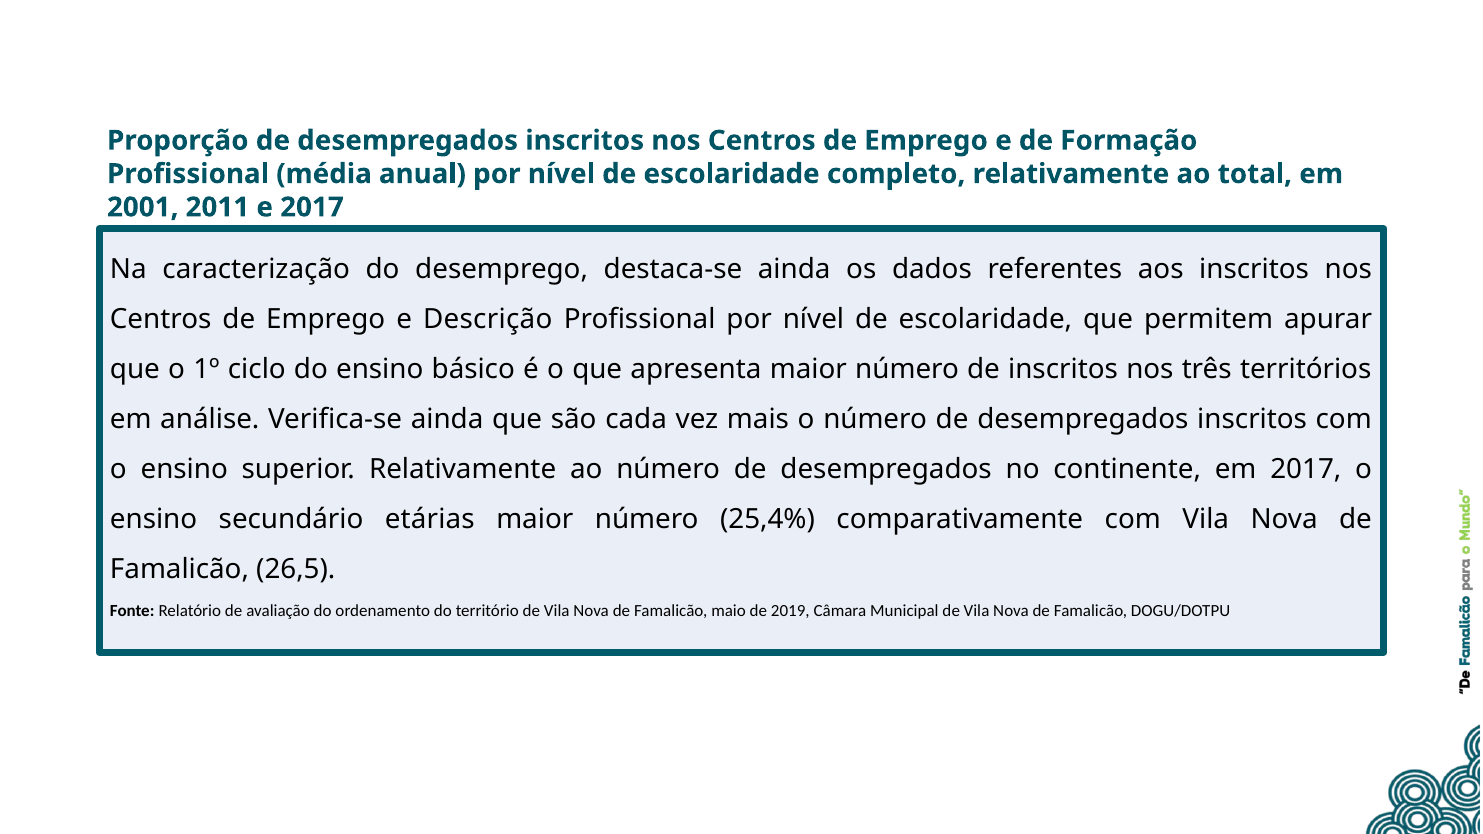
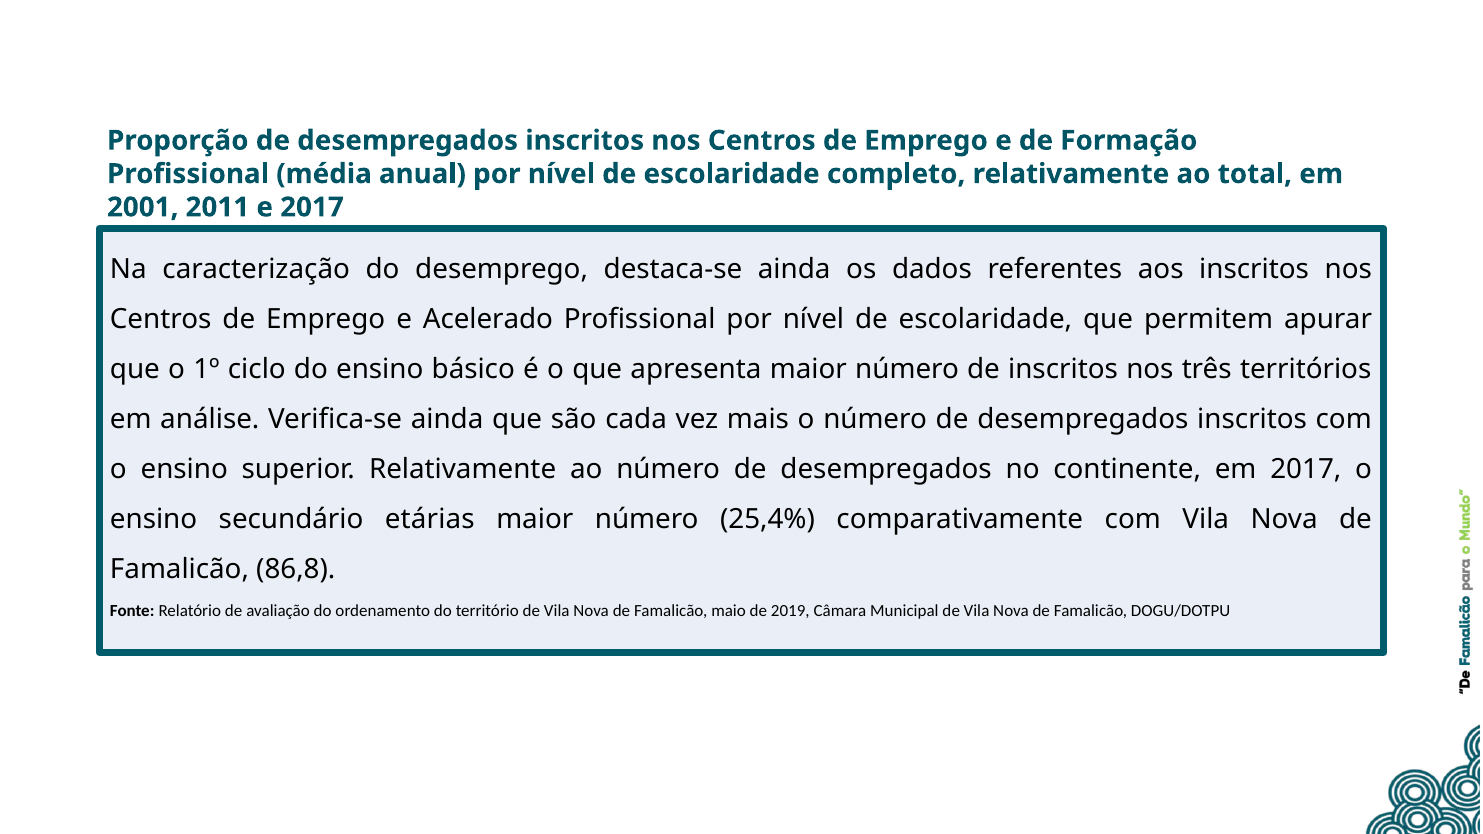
Descrição: Descrição -> Acelerado
26,5: 26,5 -> 86,8
